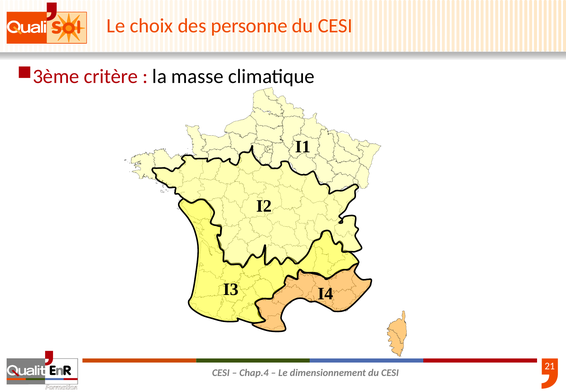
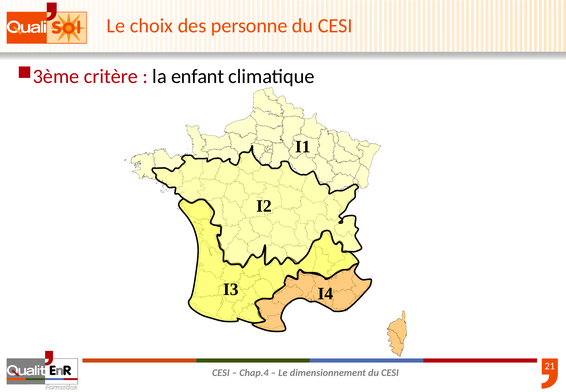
masse: masse -> enfant
